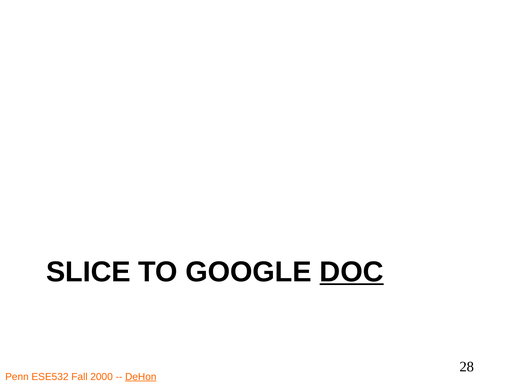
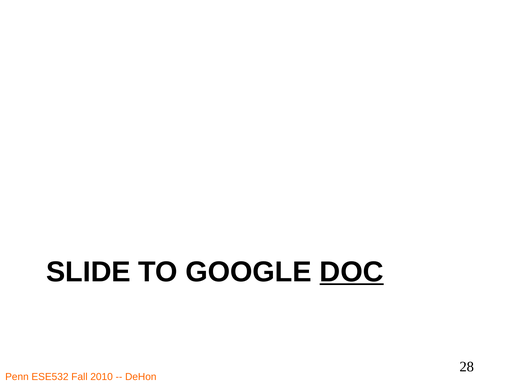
SLICE: SLICE -> SLIDE
2000: 2000 -> 2010
DeHon underline: present -> none
